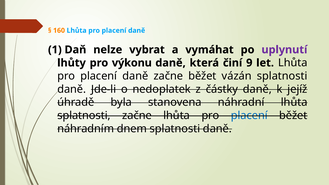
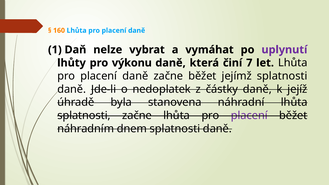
9: 9 -> 7
vázán: vázán -> jejímž
placení at (249, 116) colour: blue -> purple
